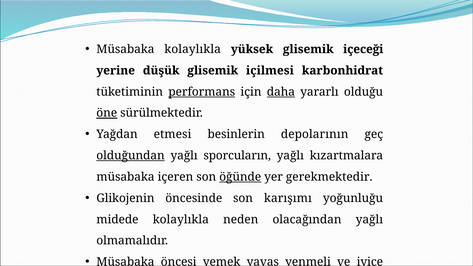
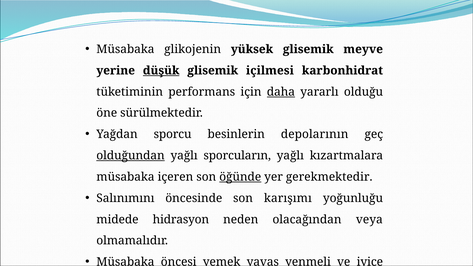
Müsabaka kolaylıkla: kolaylıkla -> glikojenin
içeceği: içeceği -> meyve
düşük underline: none -> present
performans underline: present -> none
öne underline: present -> none
etmesi: etmesi -> sporcu
Glikojenin: Glikojenin -> Salınımını
midede kolaylıkla: kolaylıkla -> hidrasyon
olacağından yağlı: yağlı -> veya
